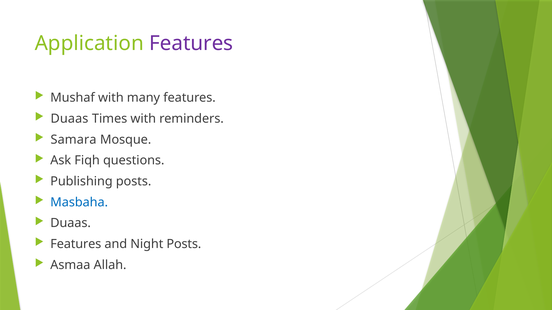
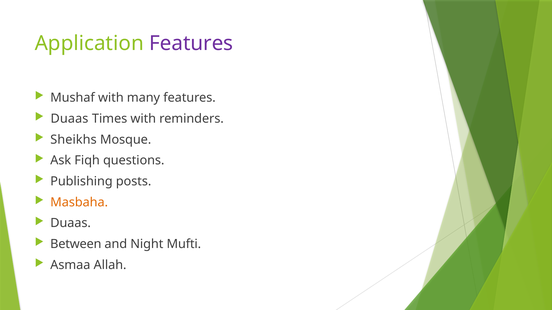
Samara: Samara -> Sheikhs
Masbaha colour: blue -> orange
Features at (76, 244): Features -> Between
Night Posts: Posts -> Mufti
